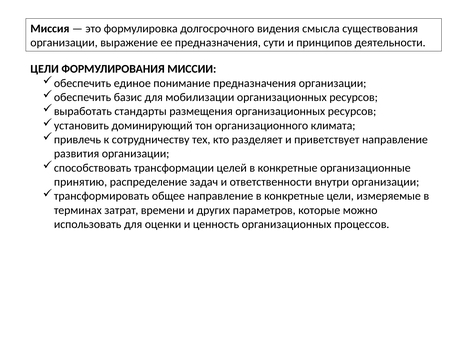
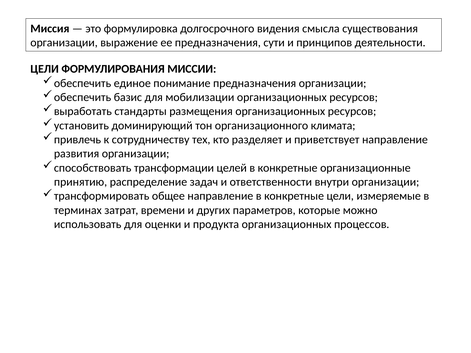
ценность: ценность -> продукта
